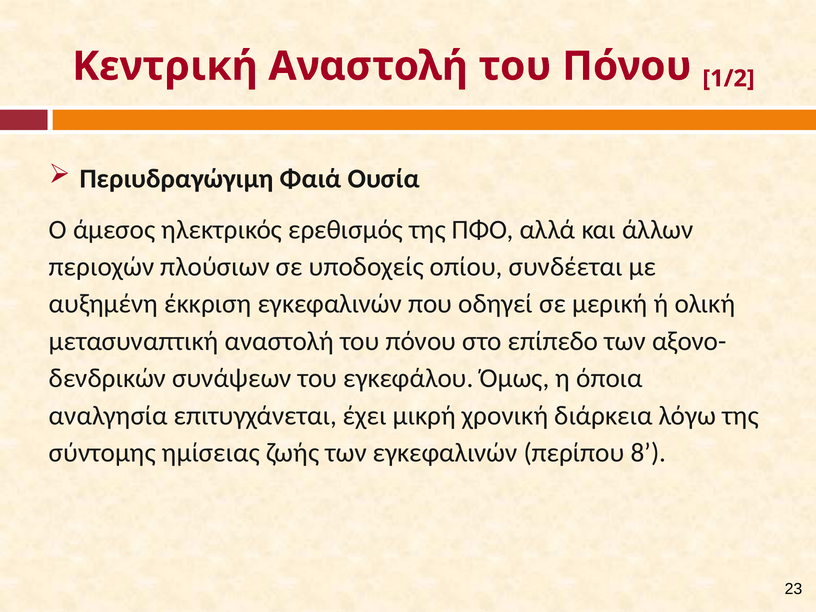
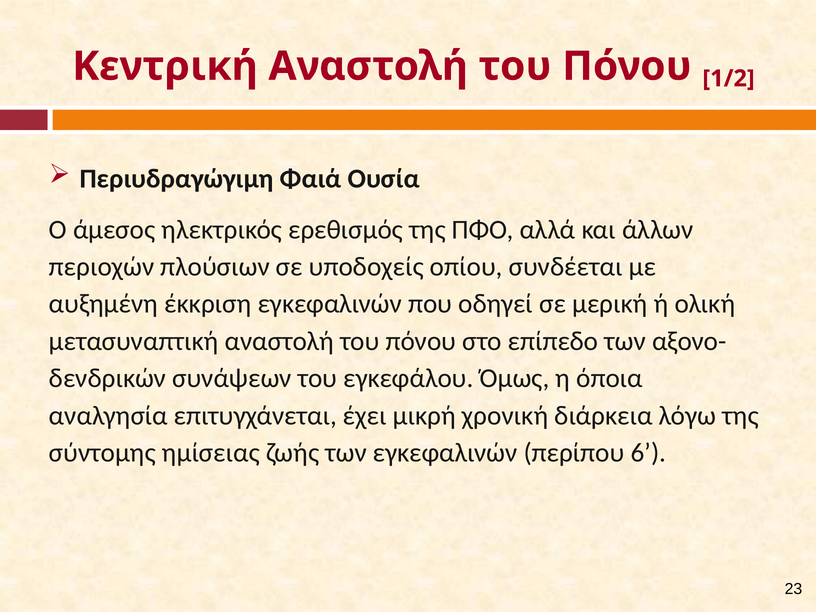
8: 8 -> 6
